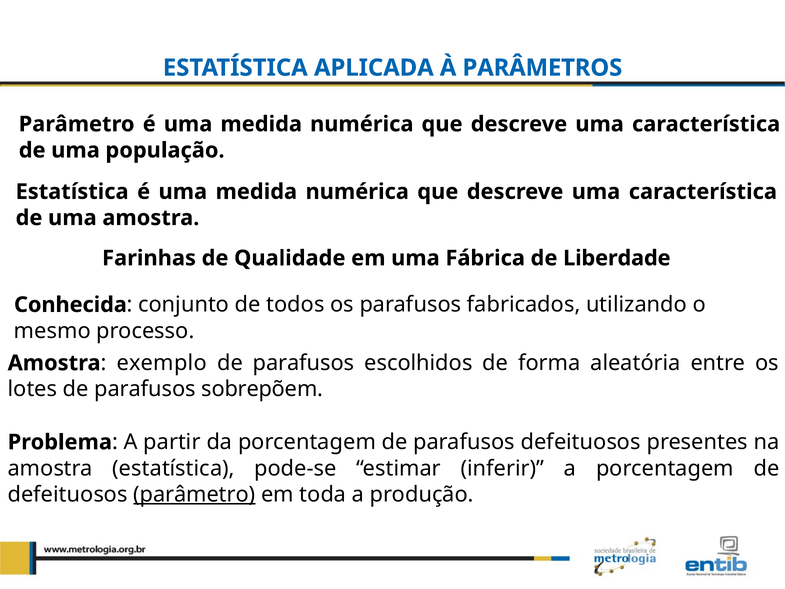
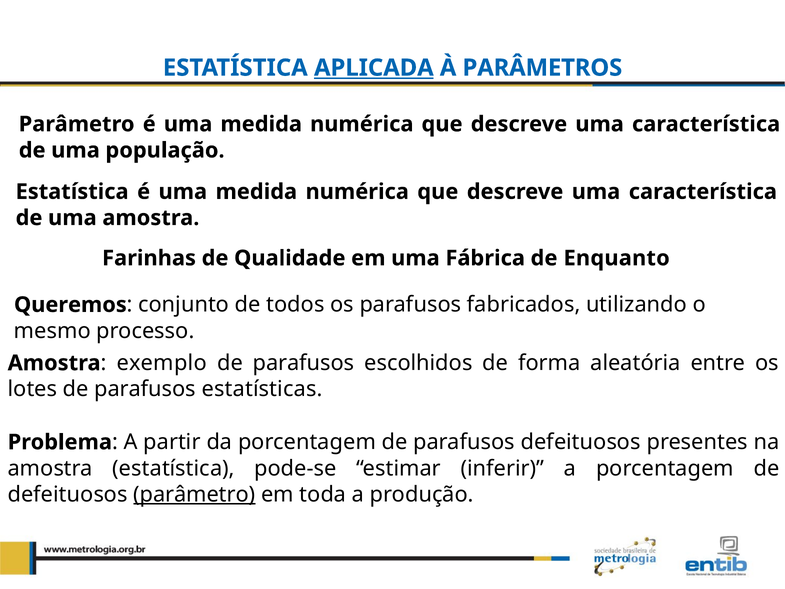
APLICADA underline: none -> present
Liberdade: Liberdade -> Enquanto
Conhecida: Conhecida -> Queremos
sobrepõem: sobrepõem -> estatísticas
